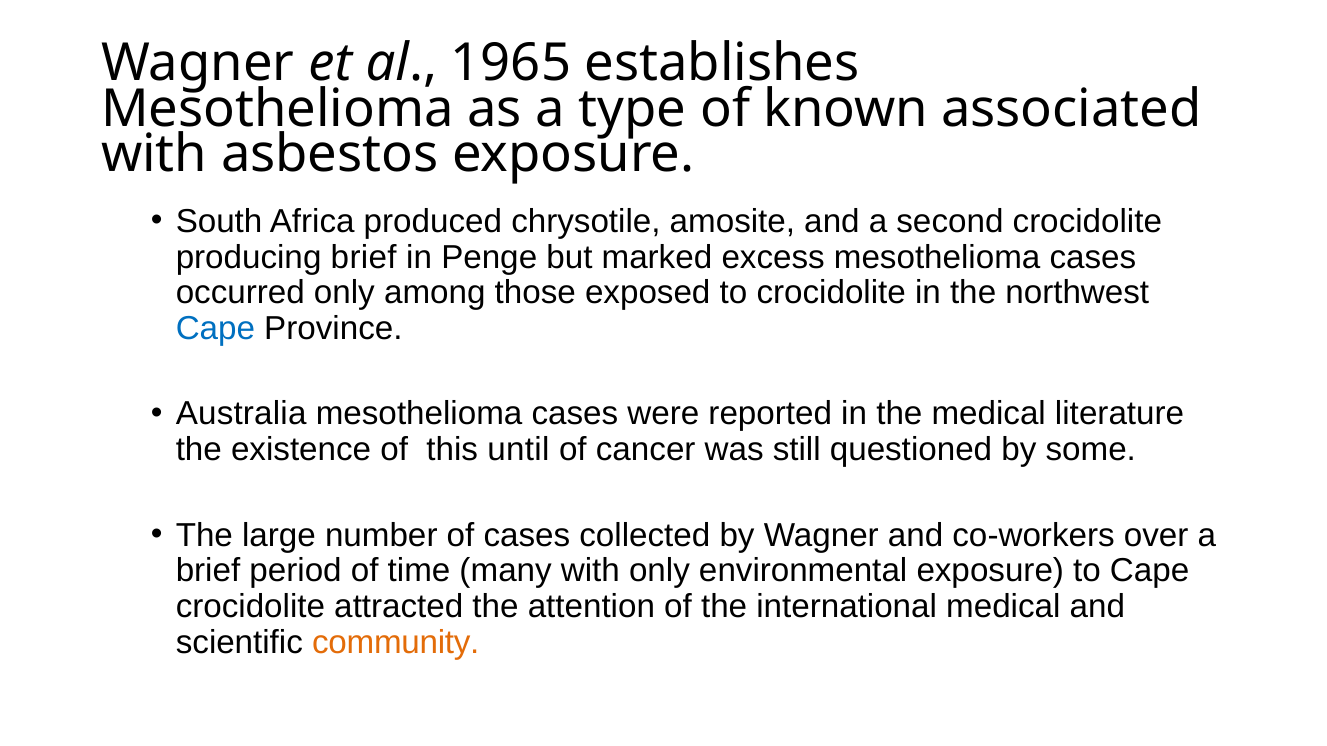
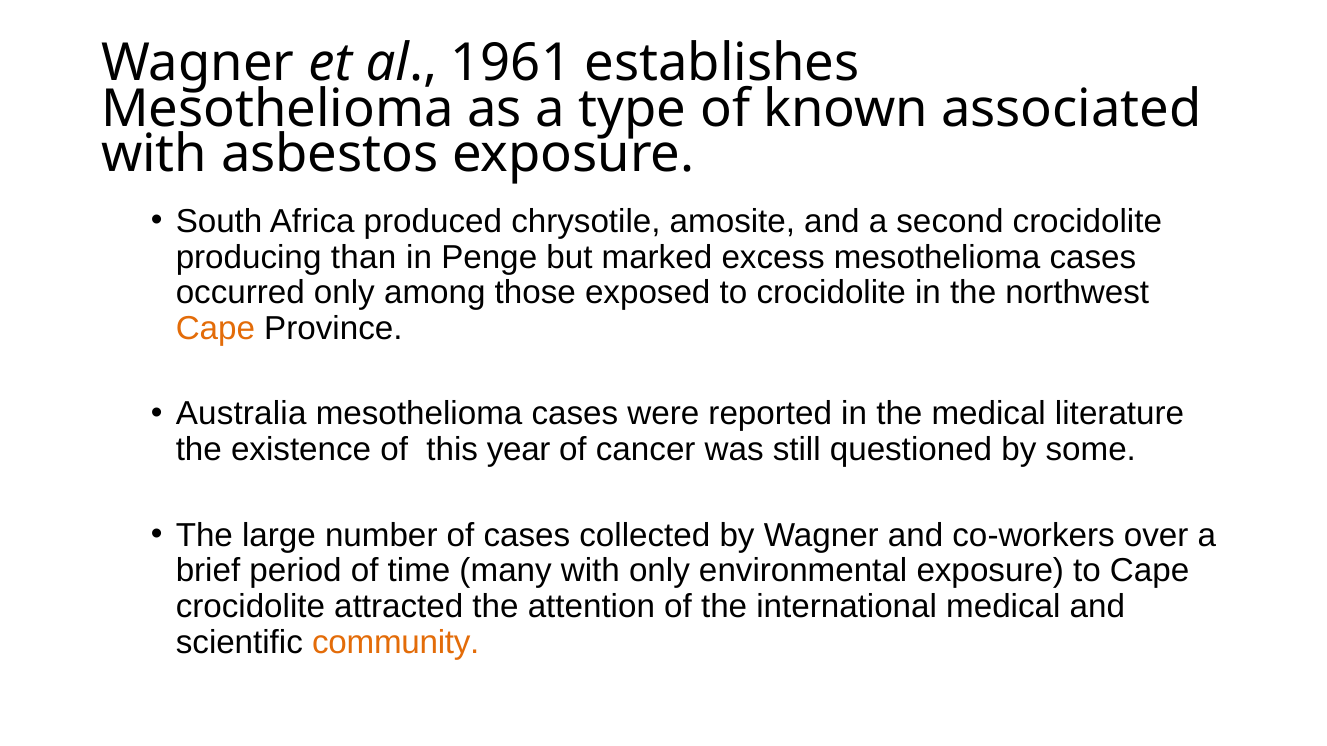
1965: 1965 -> 1961
producing brief: brief -> than
Cape at (215, 329) colour: blue -> orange
until: until -> year
